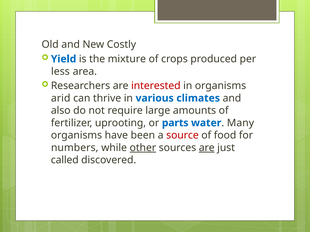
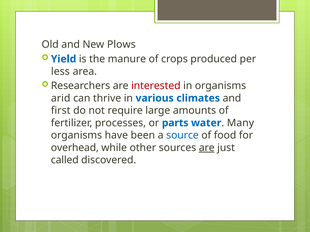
Costly: Costly -> Plows
mixture: mixture -> manure
also: also -> first
uprooting: uprooting -> processes
source colour: red -> blue
numbers: numbers -> overhead
other underline: present -> none
